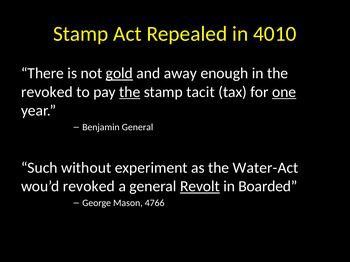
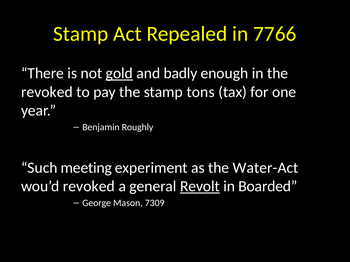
4010: 4010 -> 7766
away: away -> badly
the at (130, 92) underline: present -> none
tacit: tacit -> tons
one underline: present -> none
Benjamin General: General -> Roughly
without: without -> meeting
4766: 4766 -> 7309
